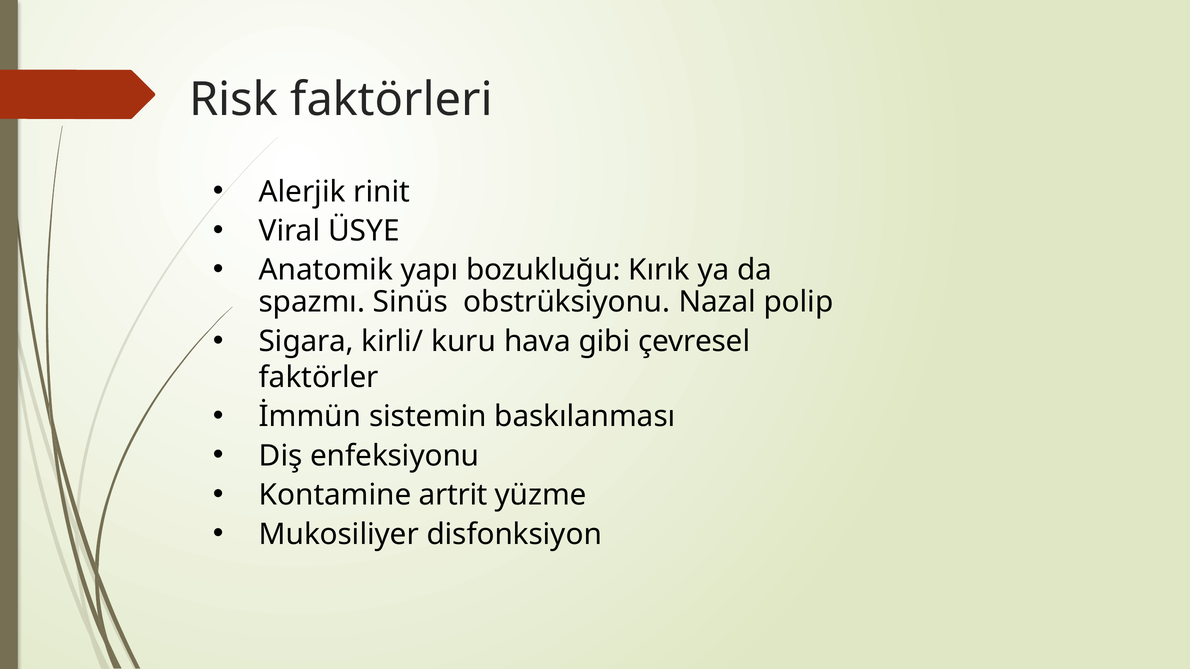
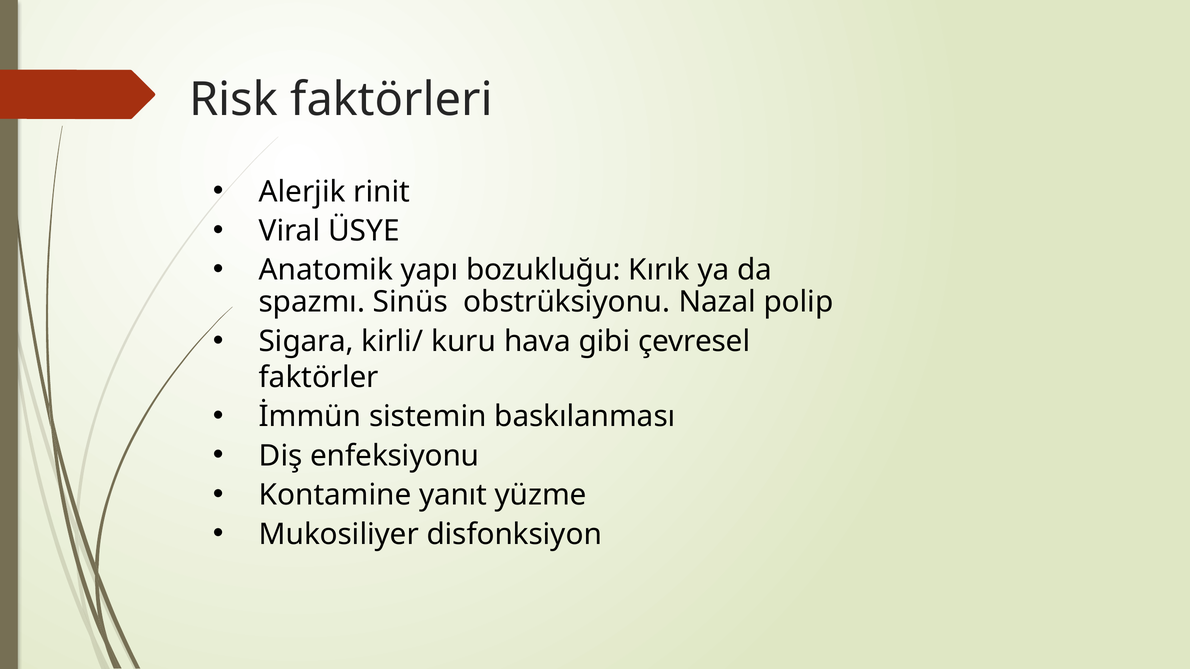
artrit: artrit -> yanıt
